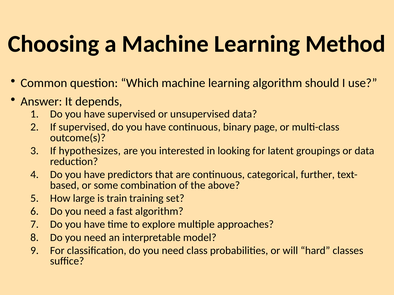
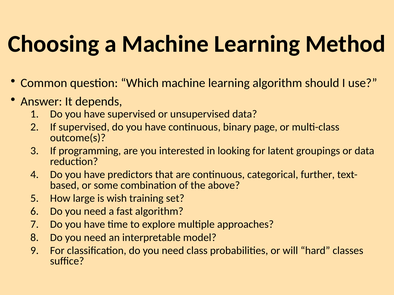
hypothesizes: hypothesizes -> programming
train: train -> wish
